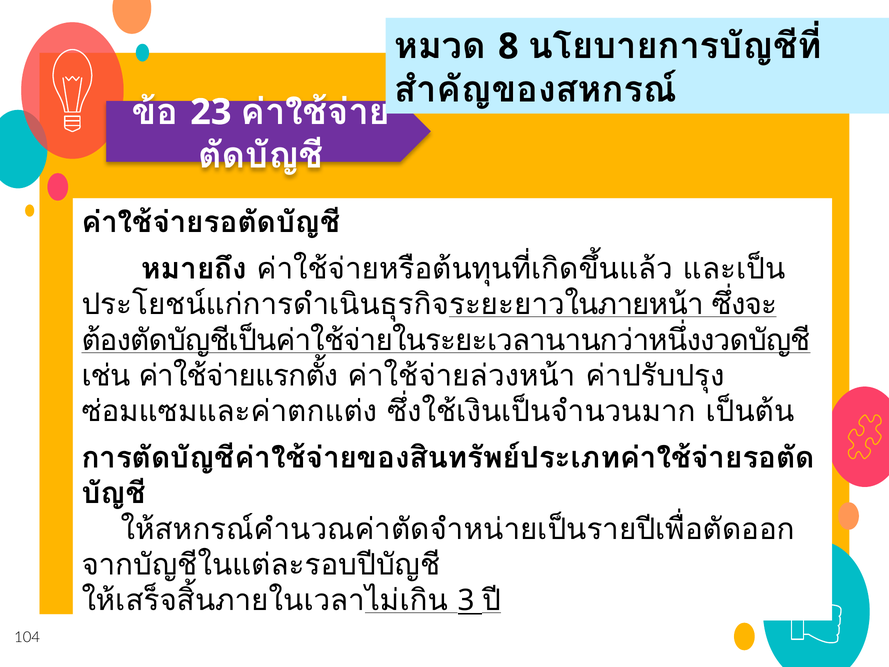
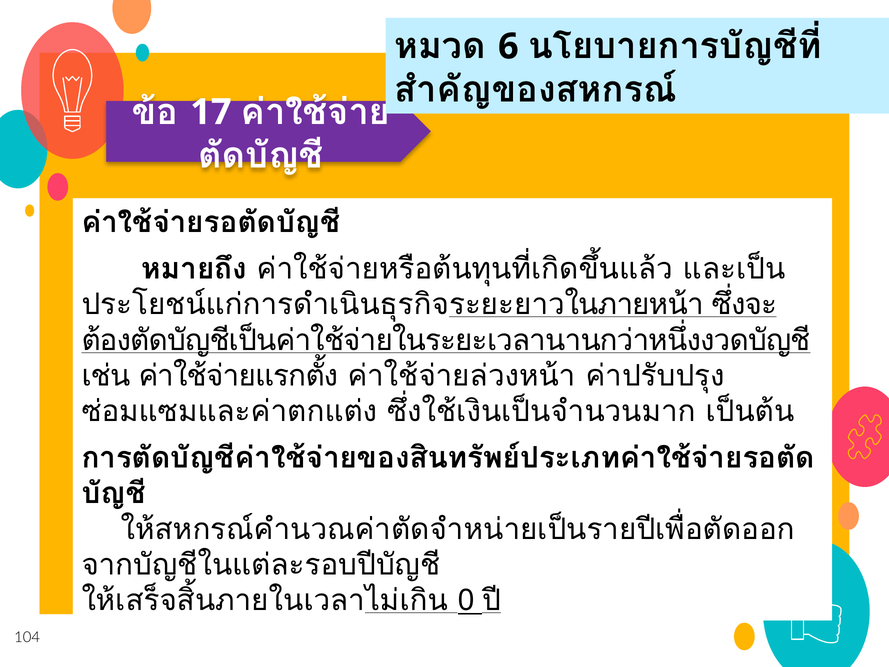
8: 8 -> 6
23: 23 -> 17
3: 3 -> 0
